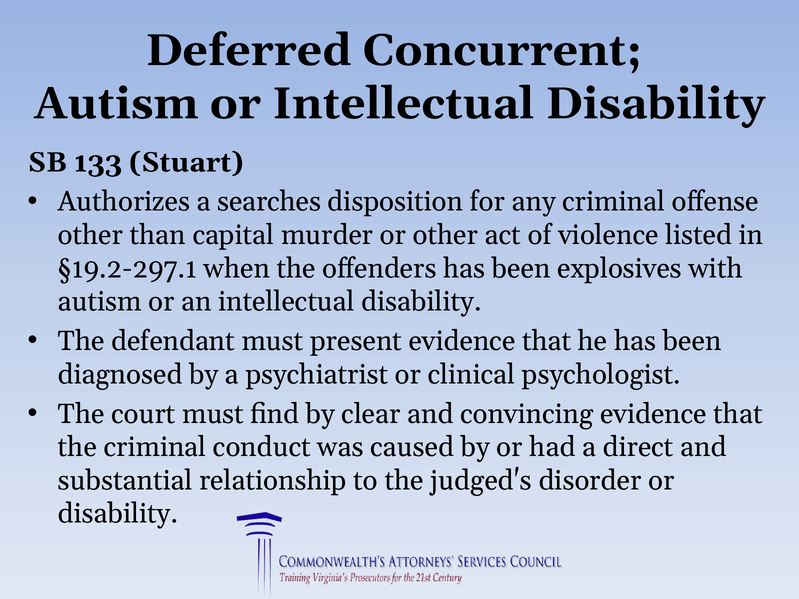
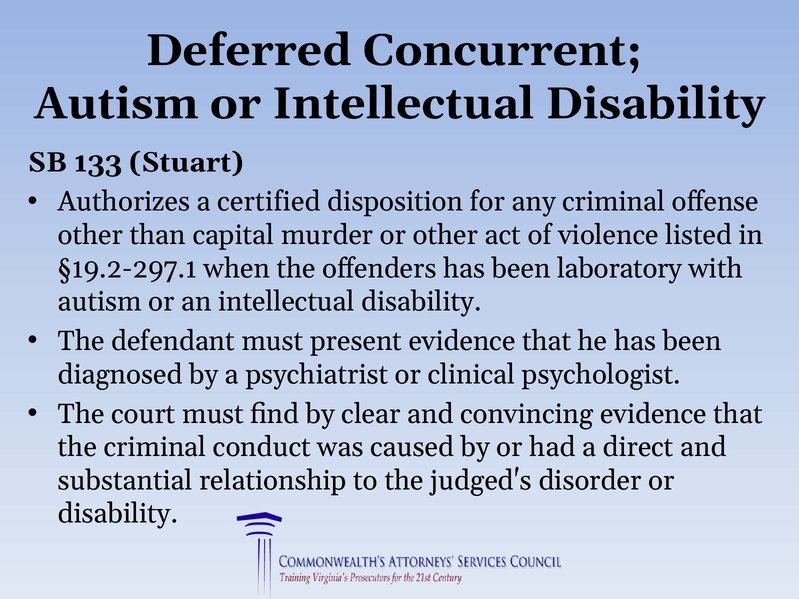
searches: searches -> certified
explosives: explosives -> laboratory
